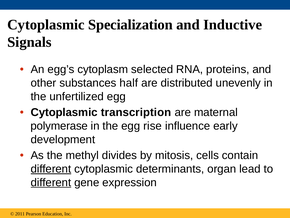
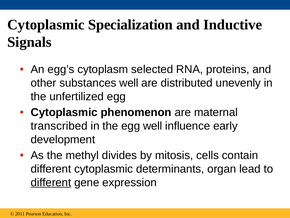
substances half: half -> well
transcription: transcription -> phenomenon
polymerase: polymerase -> transcribed
egg rise: rise -> well
different at (51, 169) underline: present -> none
